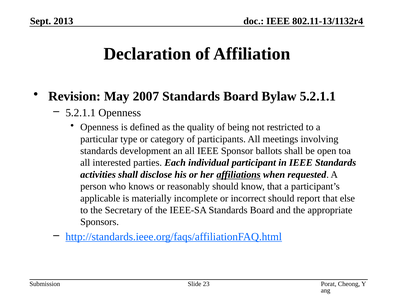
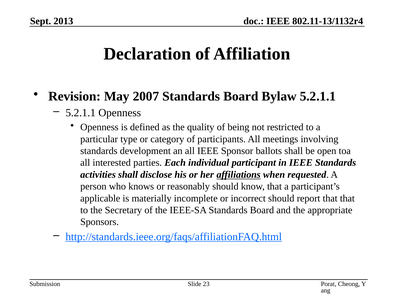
that else: else -> that
